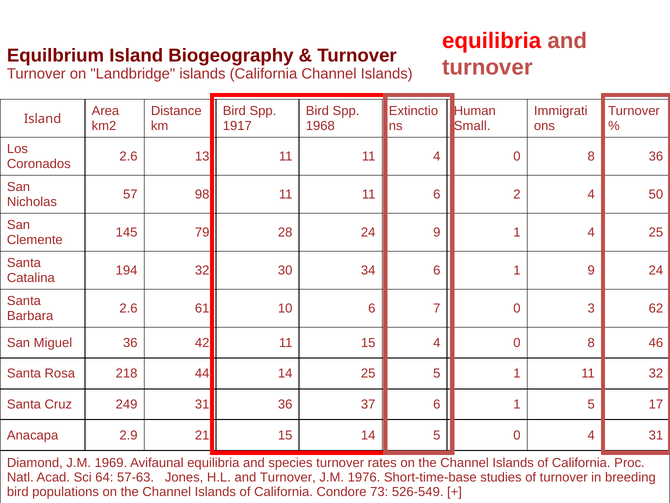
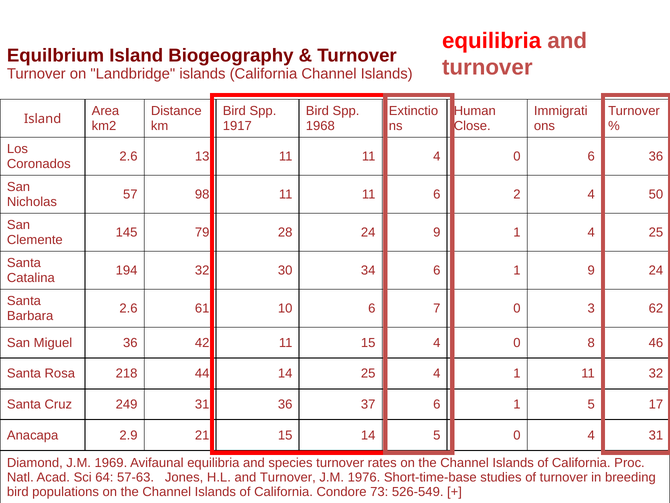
Small: Small -> Close
11 4 0 8: 8 -> 6
25 5: 5 -> 4
